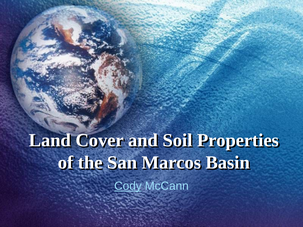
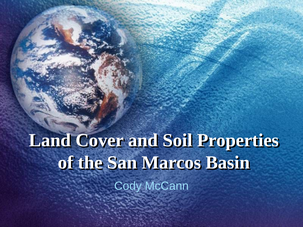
Cody underline: present -> none
